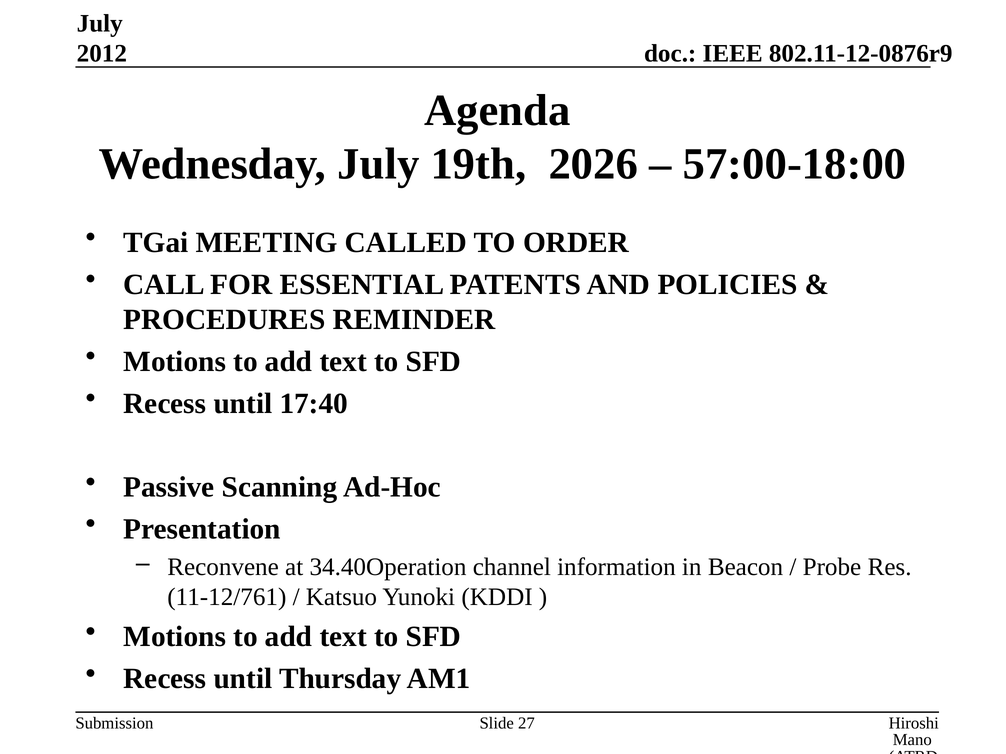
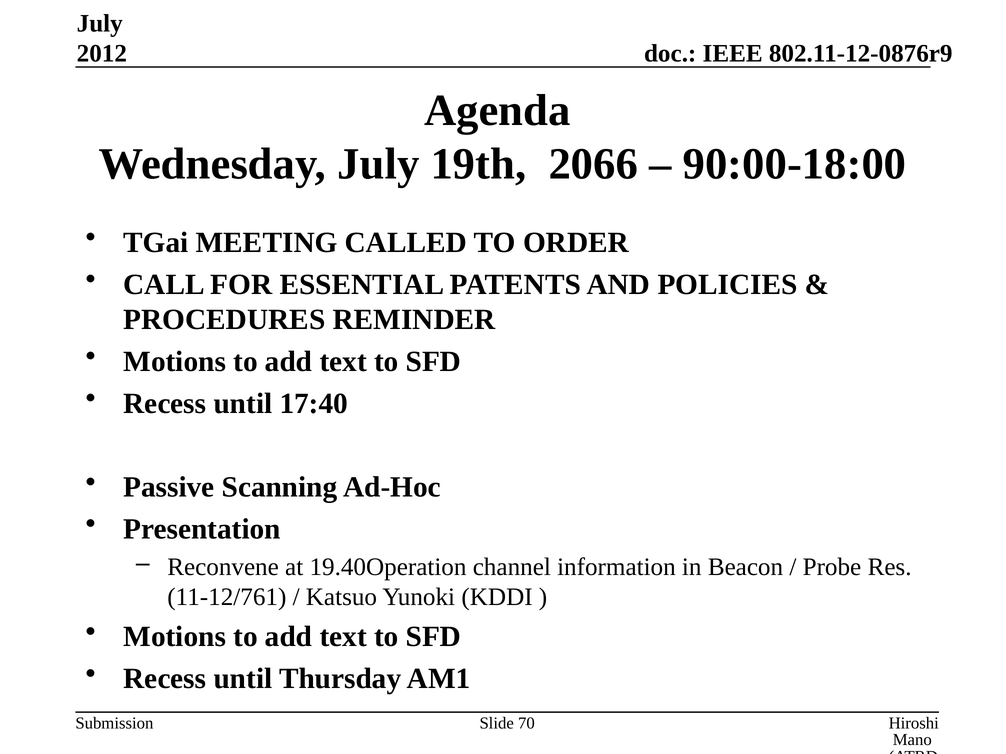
2026: 2026 -> 2066
57:00-18:00: 57:00-18:00 -> 90:00-18:00
34.40Operation: 34.40Operation -> 19.40Operation
27: 27 -> 70
